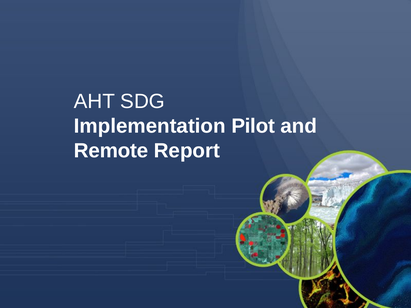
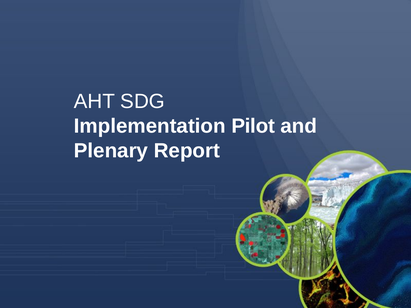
Remote: Remote -> Plenary
